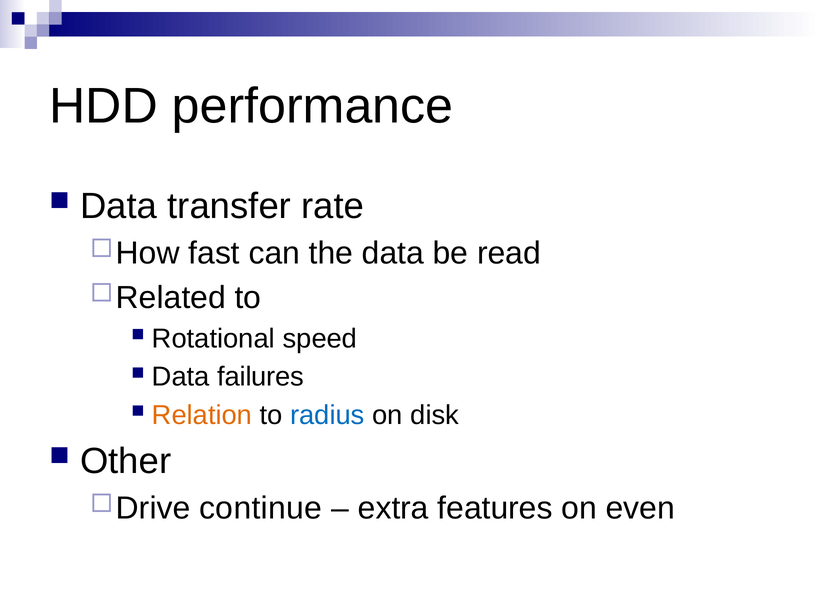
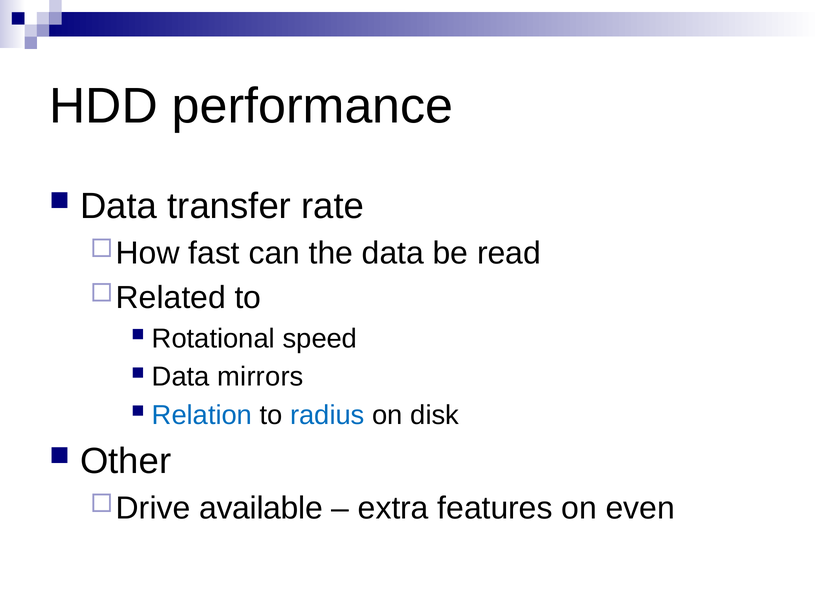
failures: failures -> mirrors
Relation colour: orange -> blue
continue: continue -> available
